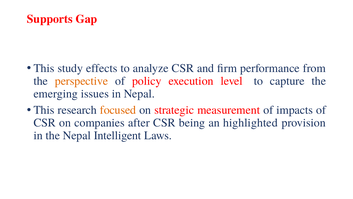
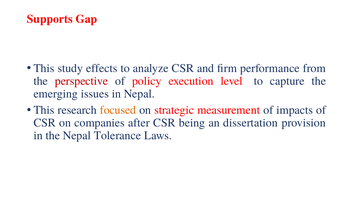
perspective colour: orange -> red
highlighted: highlighted -> dissertation
Intelligent: Intelligent -> Tolerance
